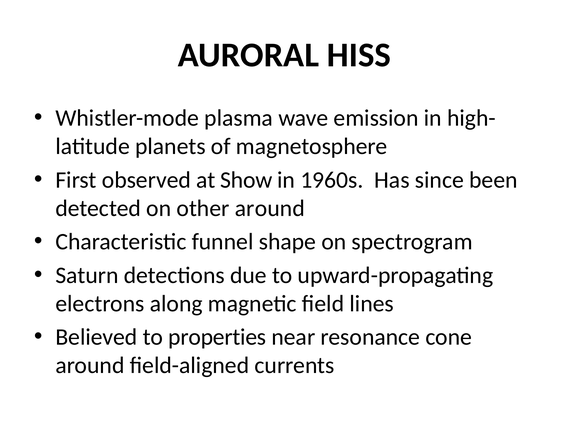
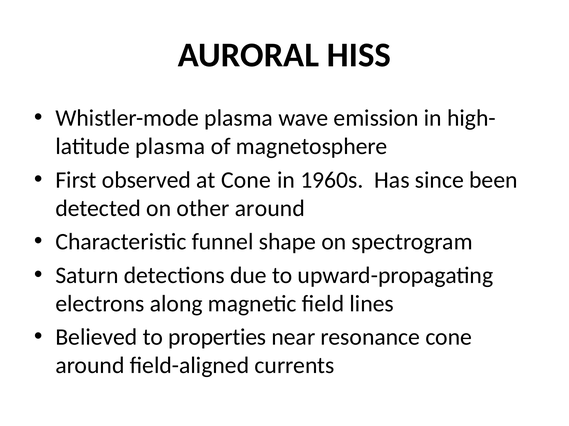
planets at (170, 147): planets -> plasma
at Show: Show -> Cone
